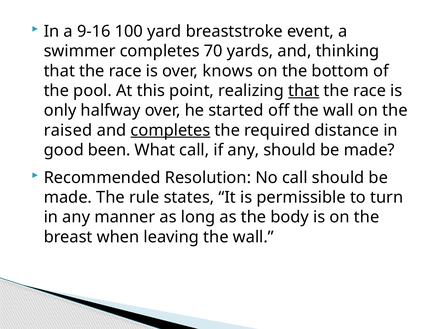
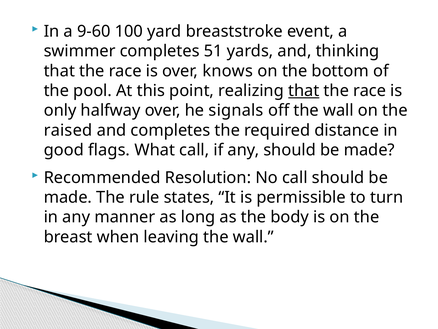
9-16: 9-16 -> 9-60
70: 70 -> 51
started: started -> signals
completes at (170, 130) underline: present -> none
been: been -> flags
